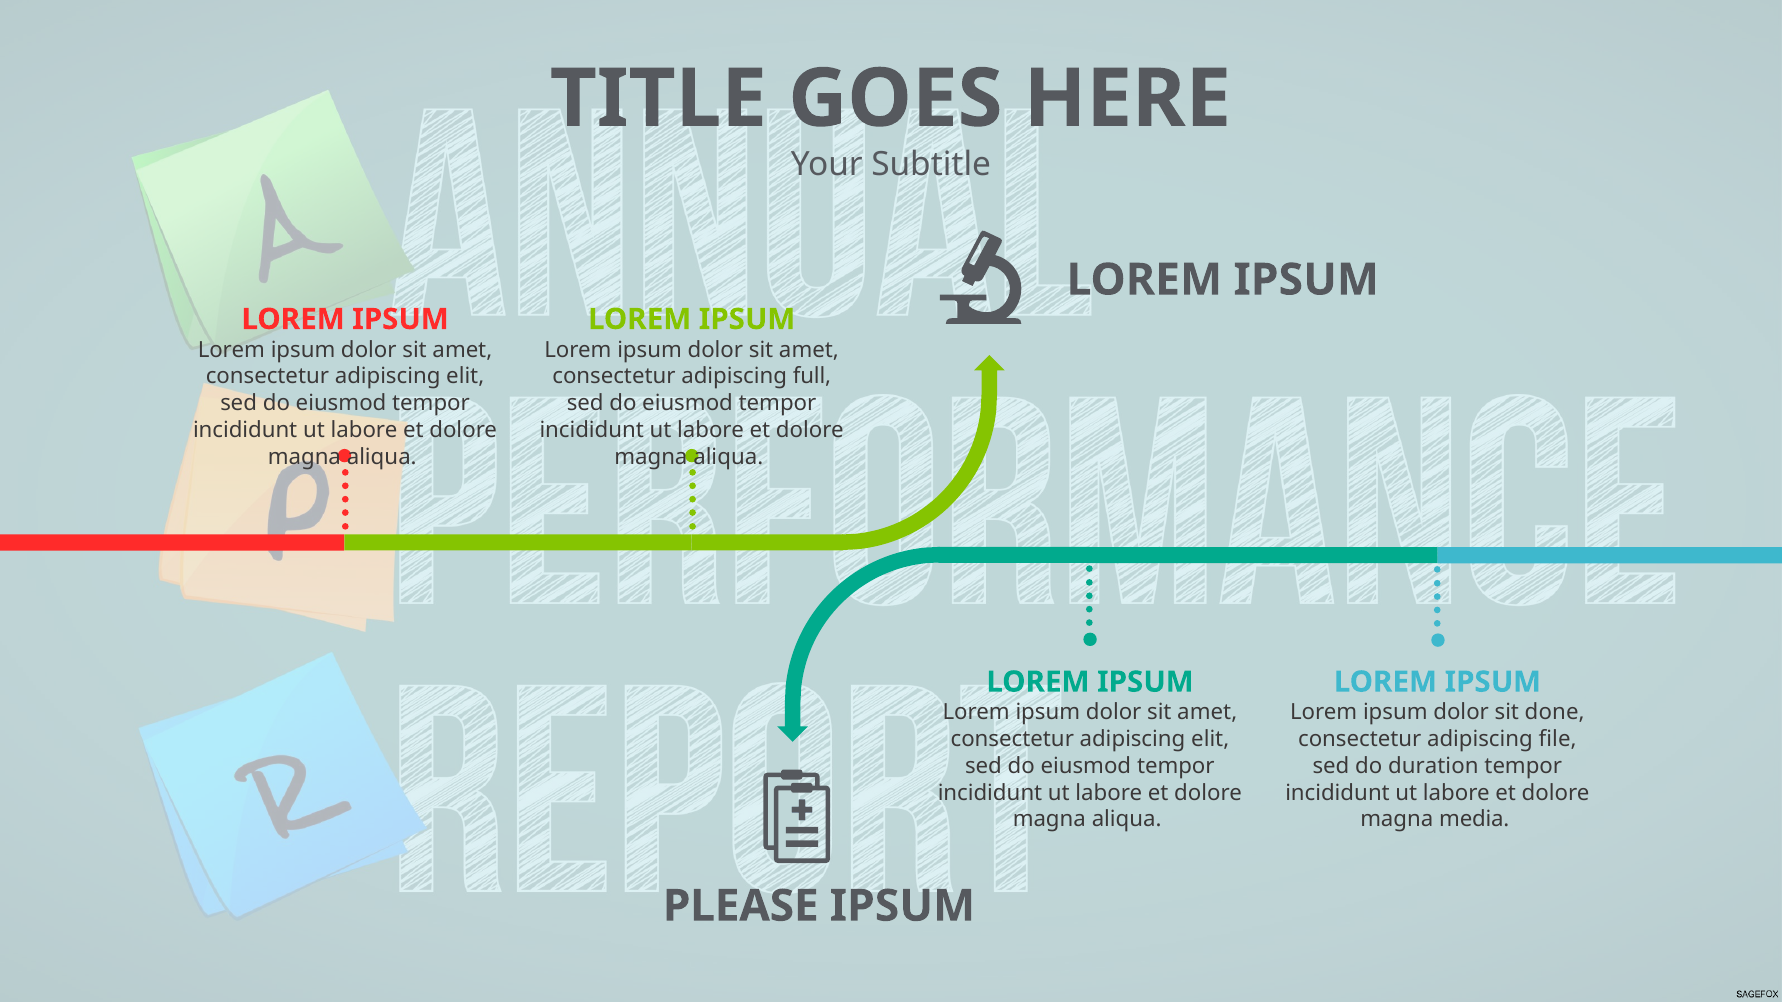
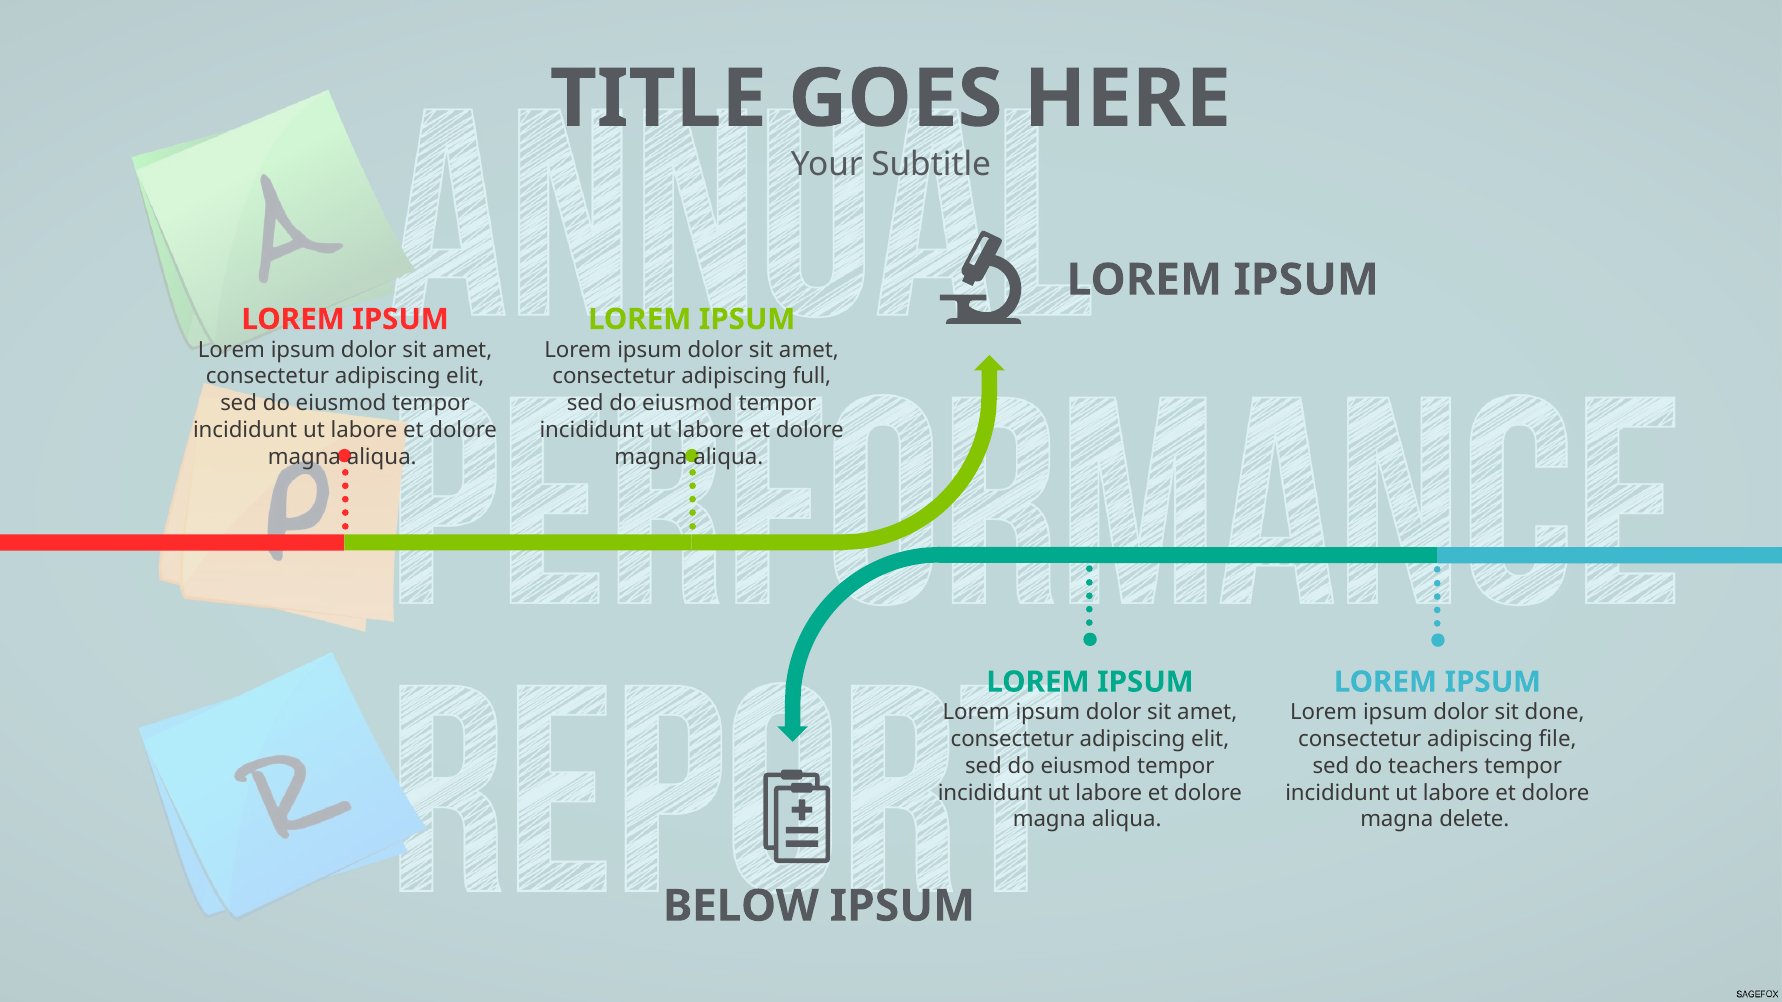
duration: duration -> teachers
media: media -> delete
PLEASE: PLEASE -> BELOW
